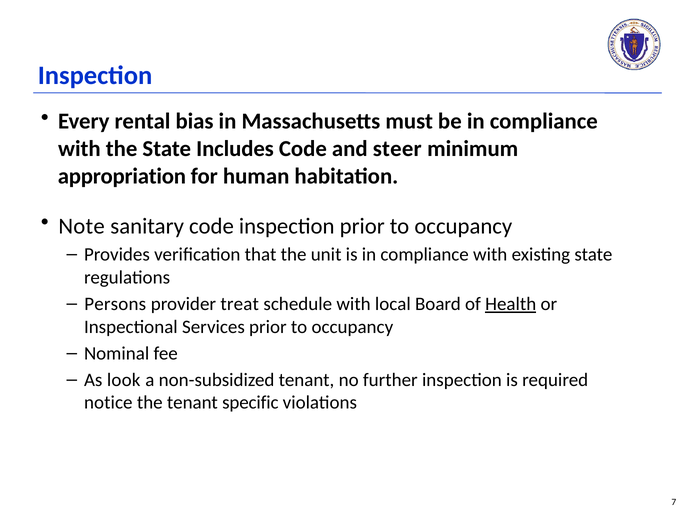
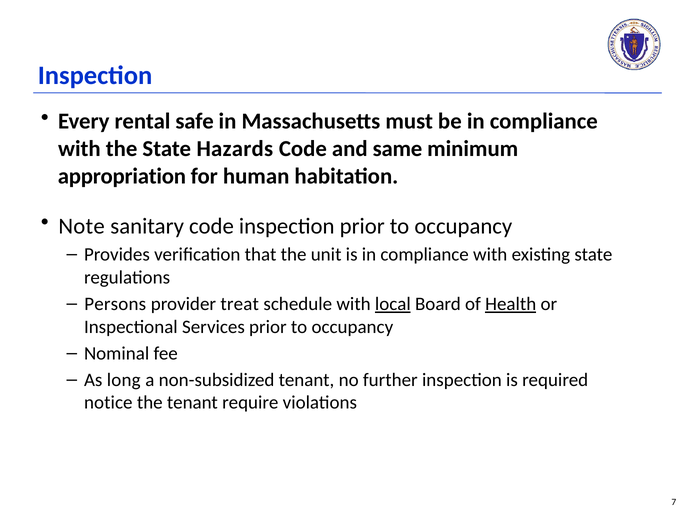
bias: bias -> safe
Includes: Includes -> Hazards
steer: steer -> same
local underline: none -> present
look: look -> long
specific: specific -> require
